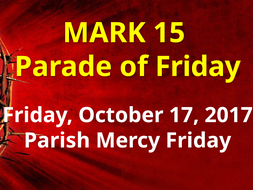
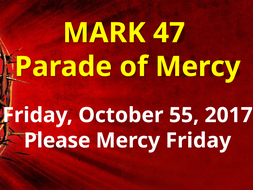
15: 15 -> 47
of Friday: Friday -> Mercy
17: 17 -> 55
Parish: Parish -> Please
